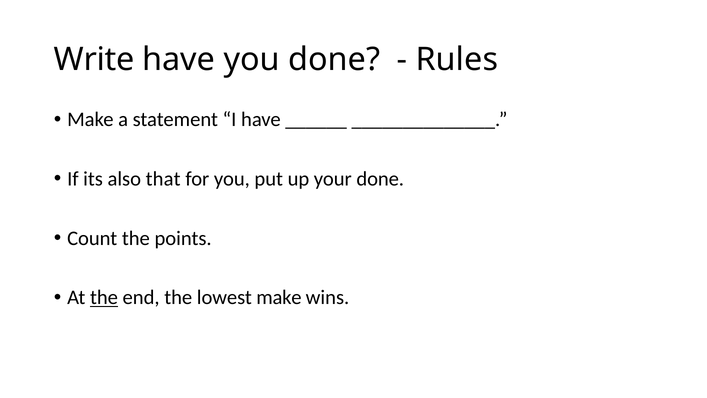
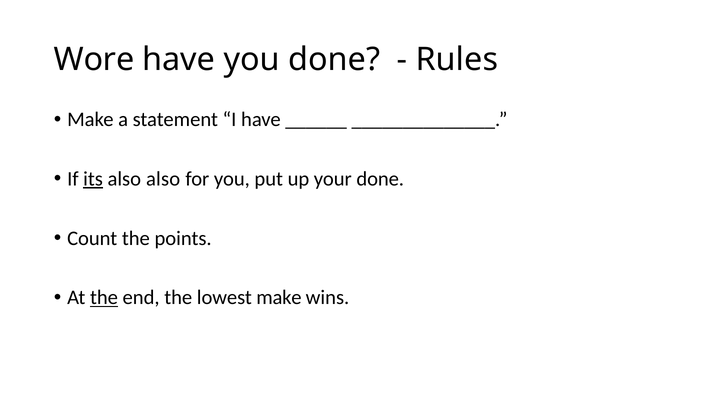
Write: Write -> Wore
its underline: none -> present
also that: that -> also
